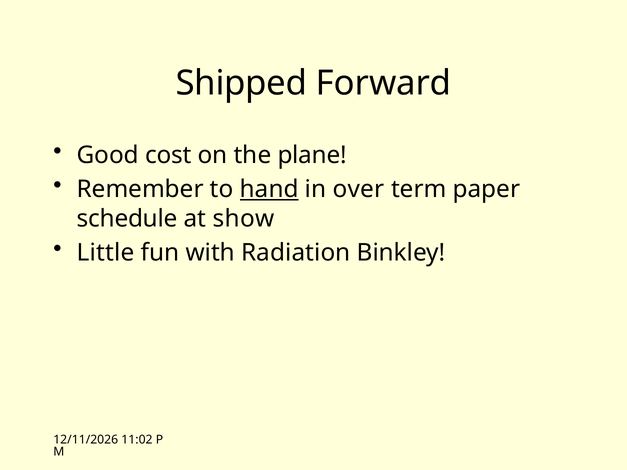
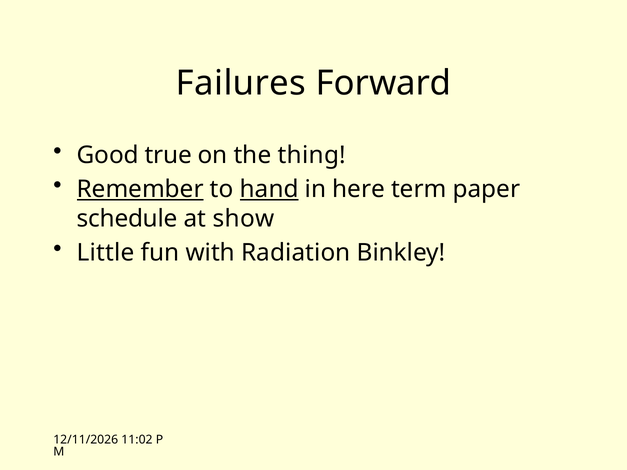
Shipped: Shipped -> Failures
cost: cost -> true
plane: plane -> thing
Remember underline: none -> present
over: over -> here
